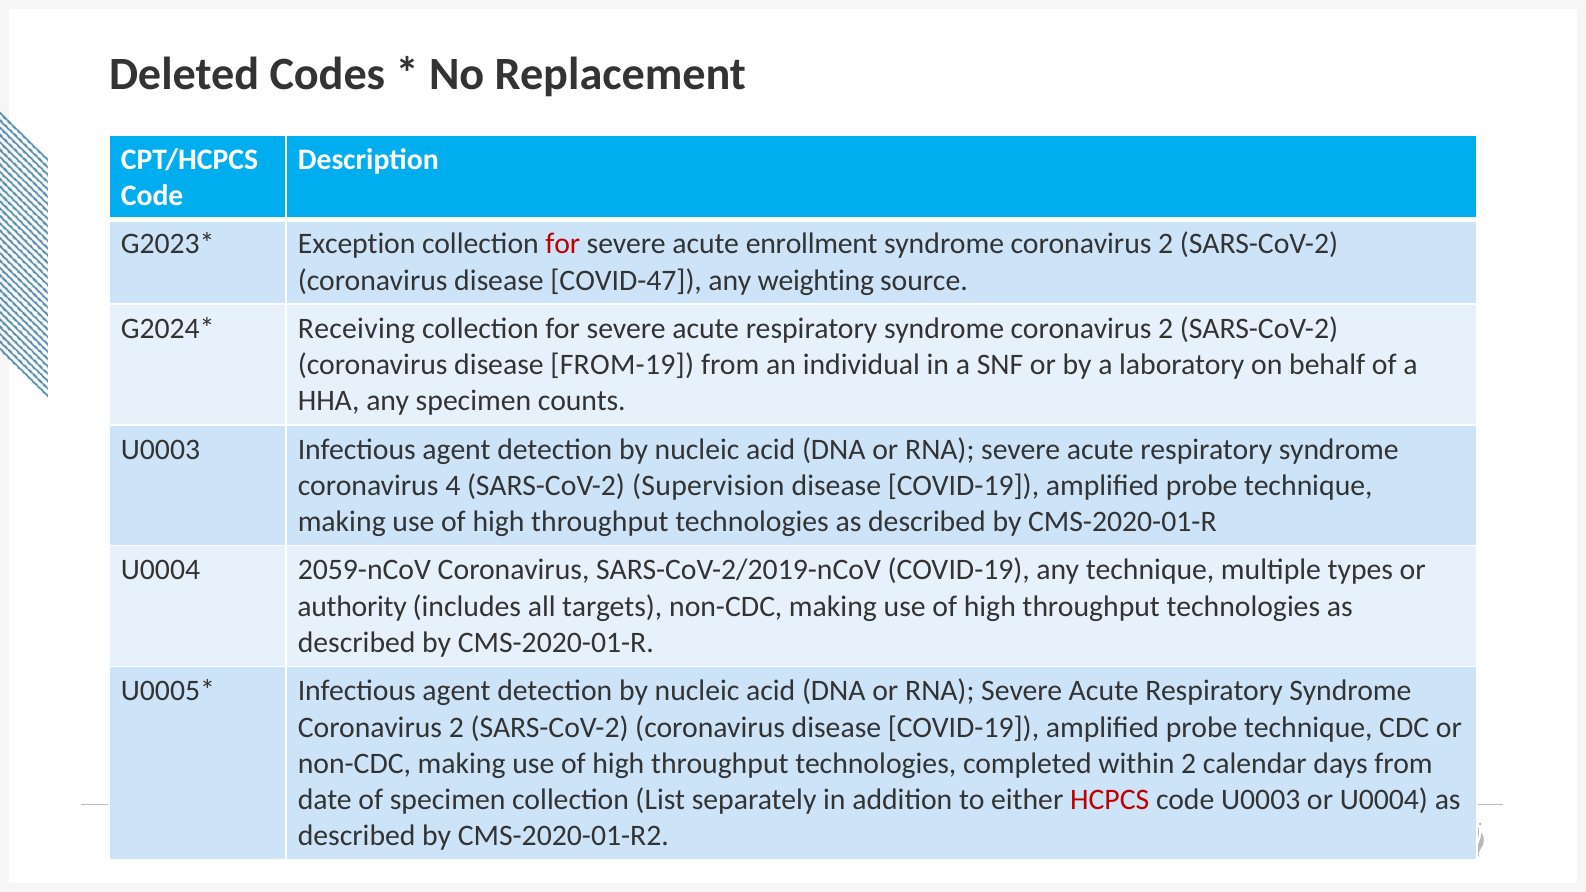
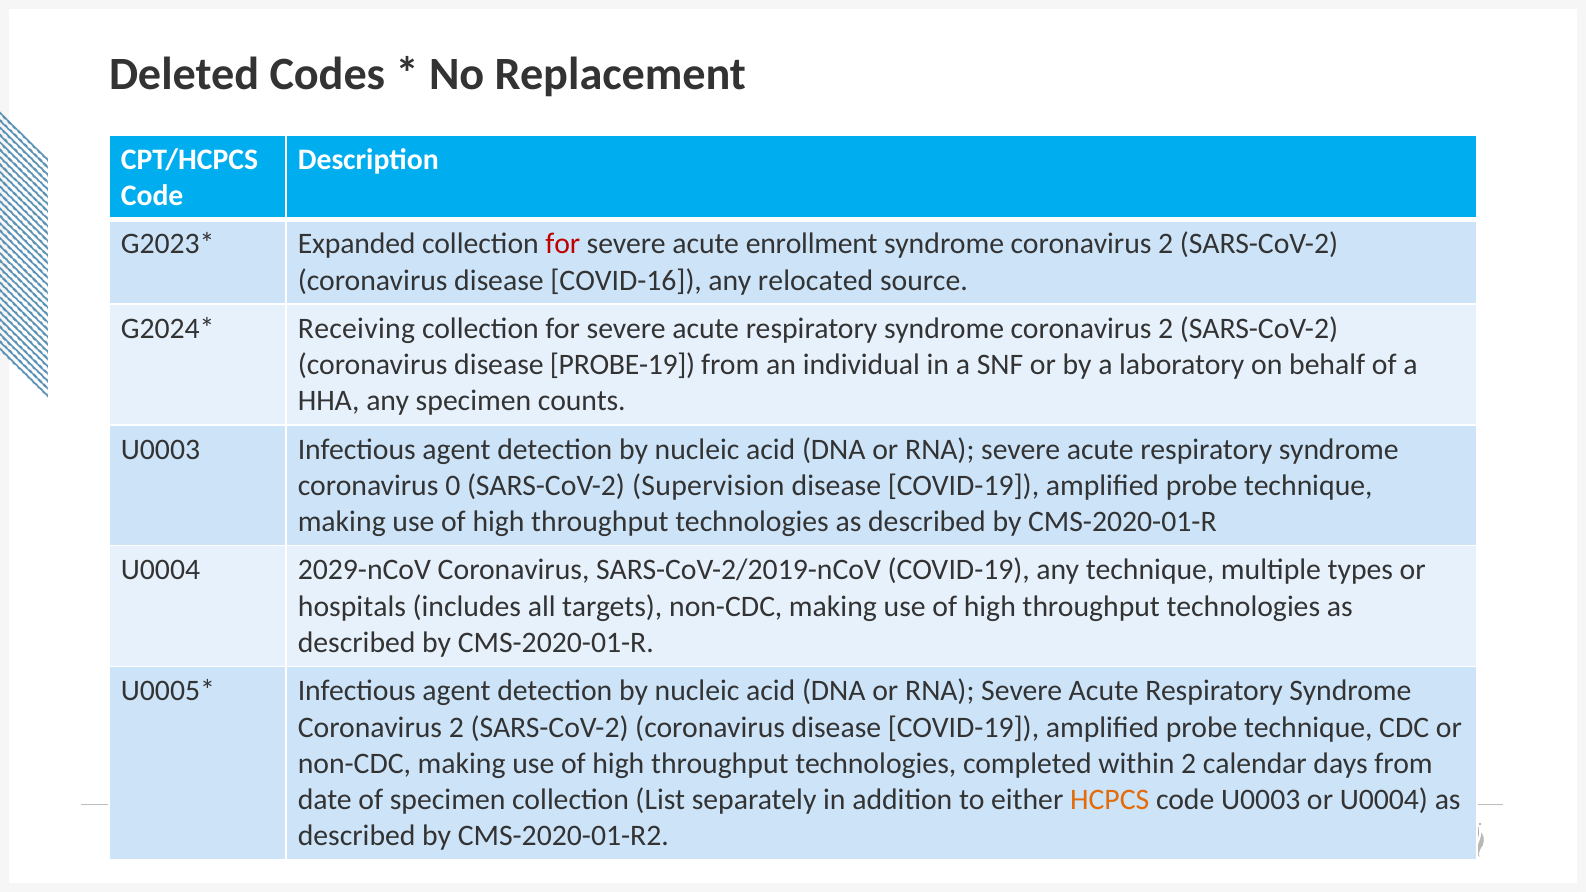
Exception: Exception -> Expanded
COVID-47: COVID-47 -> COVID-16
weighting: weighting -> relocated
FROM-19: FROM-19 -> PROBE-19
4: 4 -> 0
2059-nCoV: 2059-nCoV -> 2029-nCoV
authority: authority -> hospitals
HCPCS colour: red -> orange
